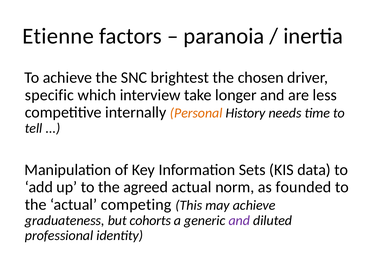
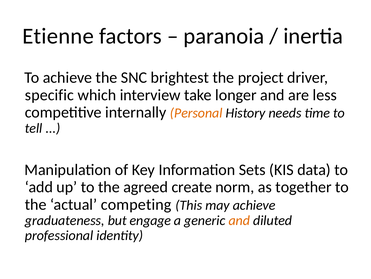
chosen: chosen -> project
agreed actual: actual -> create
founded: founded -> together
cohorts: cohorts -> engage
and at (239, 220) colour: purple -> orange
